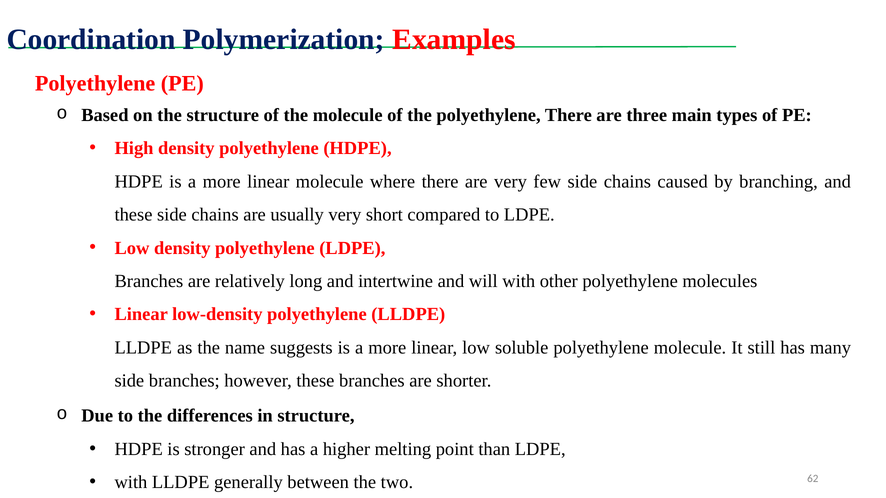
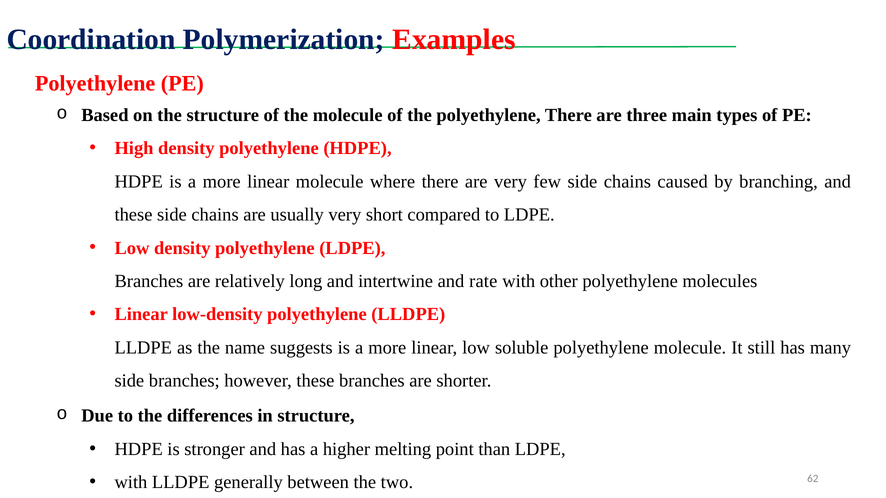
will: will -> rate
